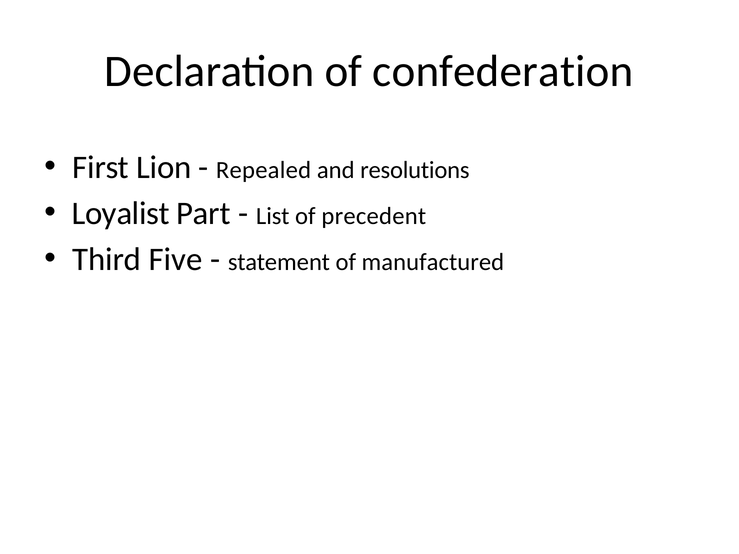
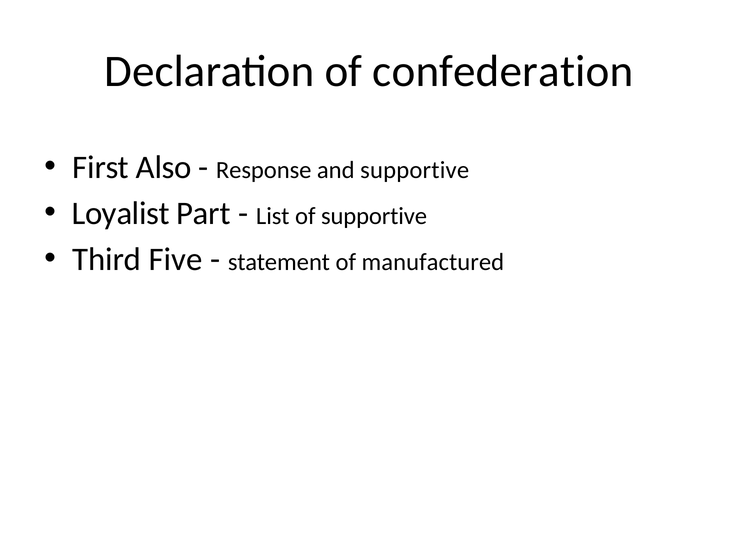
Lion: Lion -> Also
Repealed: Repealed -> Response
and resolutions: resolutions -> supportive
of precedent: precedent -> supportive
